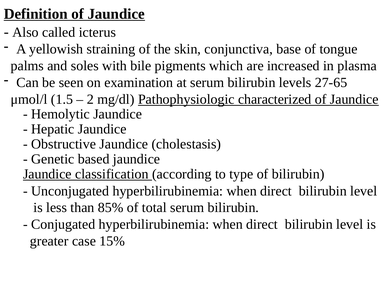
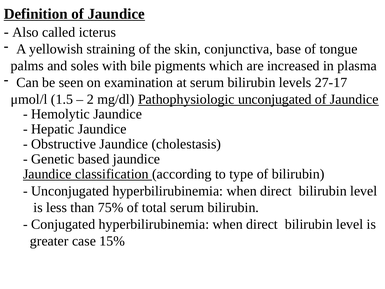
27-65: 27-65 -> 27-17
Pathophysiologic characterized: characterized -> unconjugated
85%: 85% -> 75%
